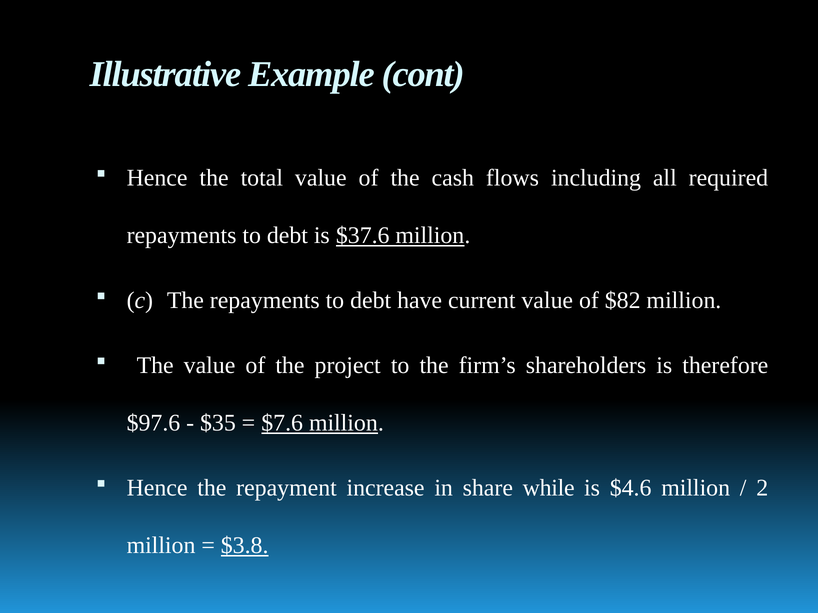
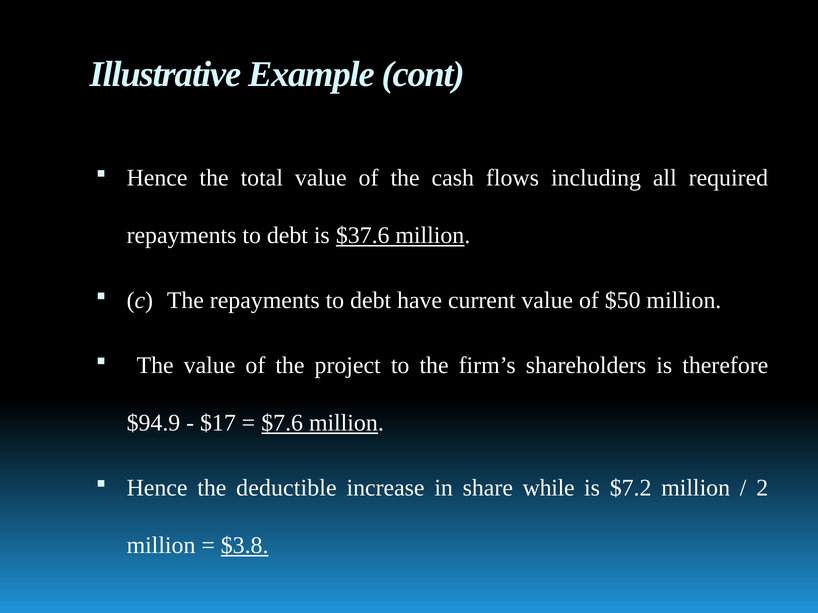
$82: $82 -> $50
$97.6: $97.6 -> $94.9
$35: $35 -> $17
repayment: repayment -> deductible
$4.6: $4.6 -> $7.2
